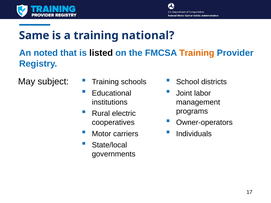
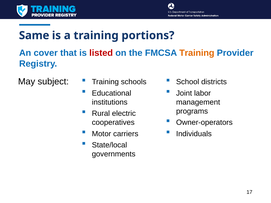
national: national -> portions
noted: noted -> cover
listed colour: black -> red
